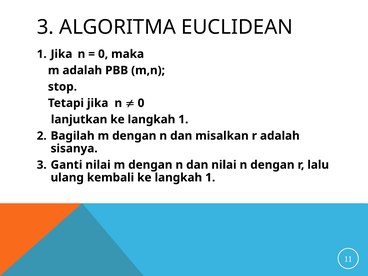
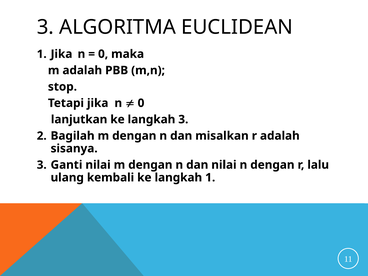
lanjutkan ke langkah 1: 1 -> 3
